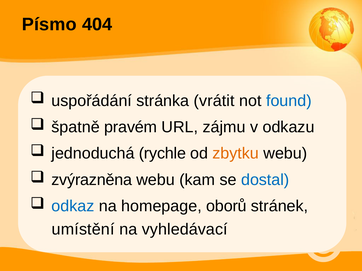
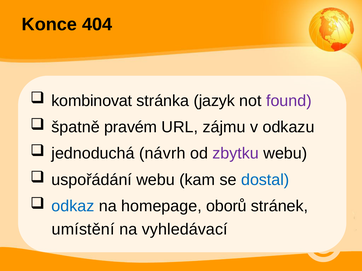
Písmo: Písmo -> Konce
uspořádání: uspořádání -> kombinovat
vrátit: vrátit -> jazyk
found colour: blue -> purple
rychle: rychle -> návrh
zbytku colour: orange -> purple
zvýrazněna: zvýrazněna -> uspořádání
